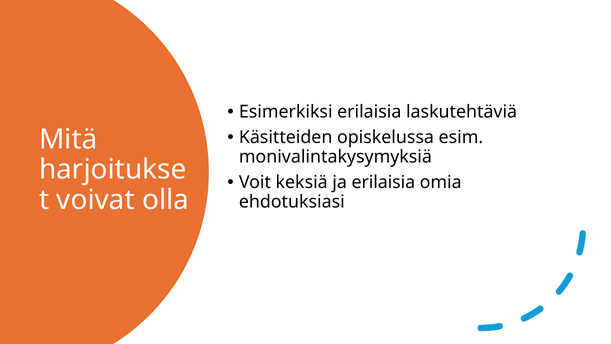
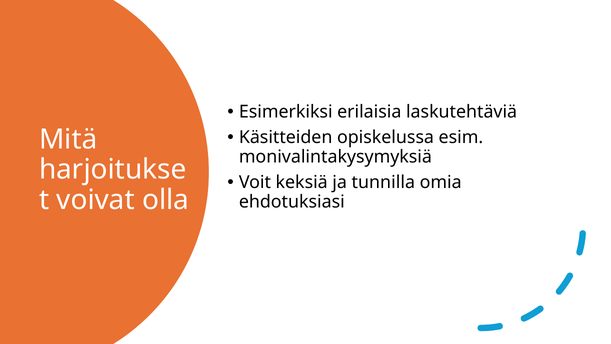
ja erilaisia: erilaisia -> tunnilla
